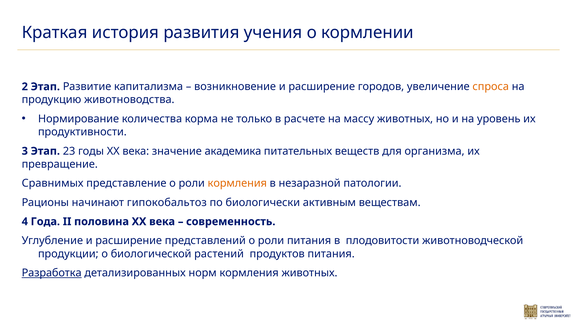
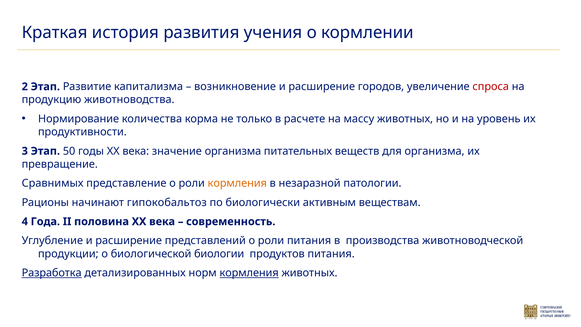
спроса colour: orange -> red
23: 23 -> 50
значение академика: академика -> организма
плодовитости: плодовитости -> производства
растений: растений -> биологии
кормления at (249, 273) underline: none -> present
